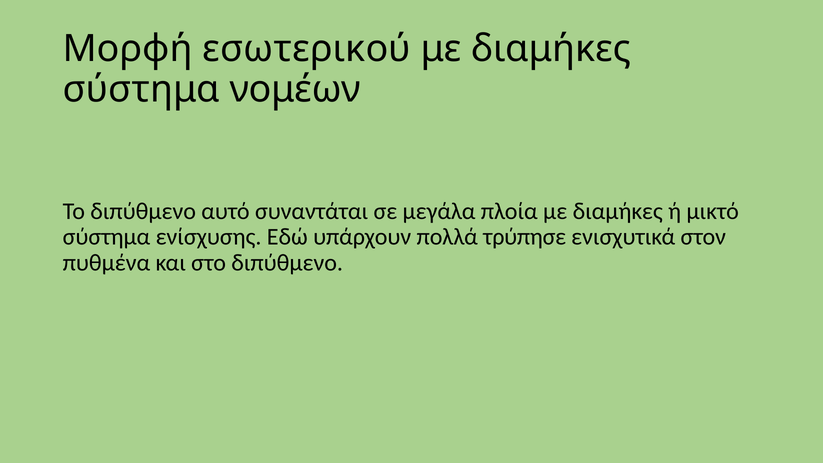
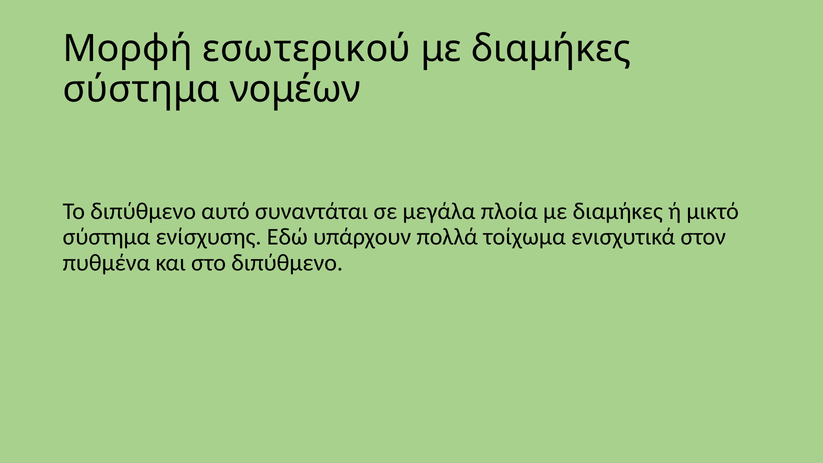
τρύπησε: τρύπησε -> τοίχωμα
